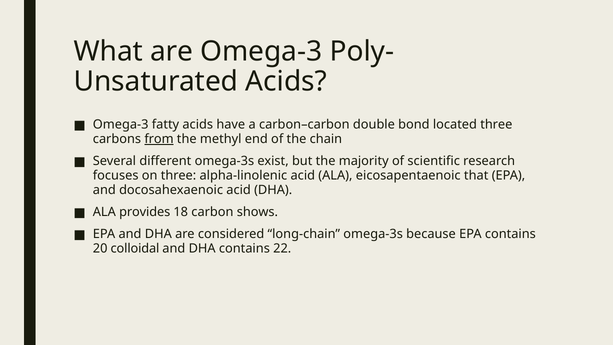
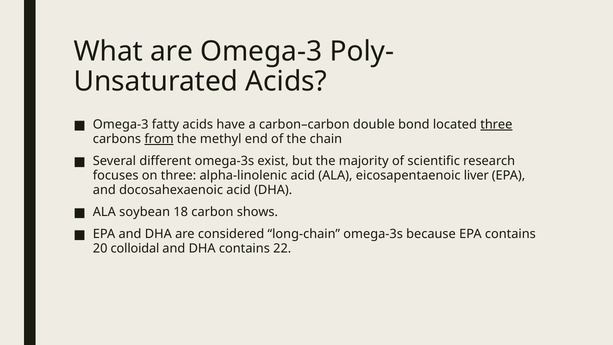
three at (496, 125) underline: none -> present
that: that -> liver
provides: provides -> soybean
